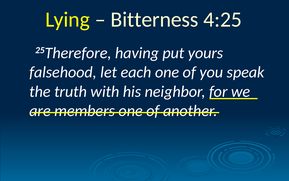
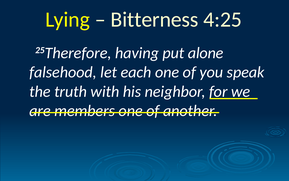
yours: yours -> alone
